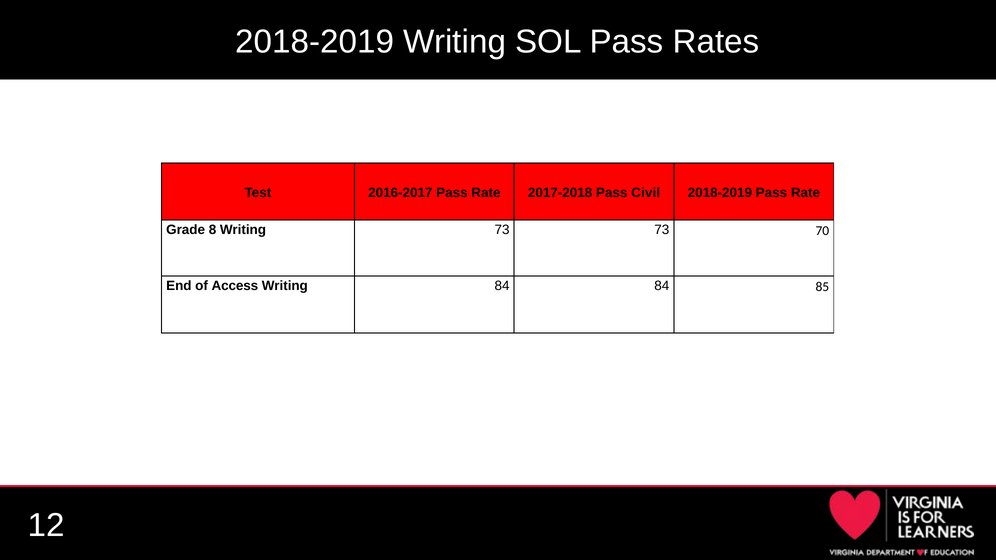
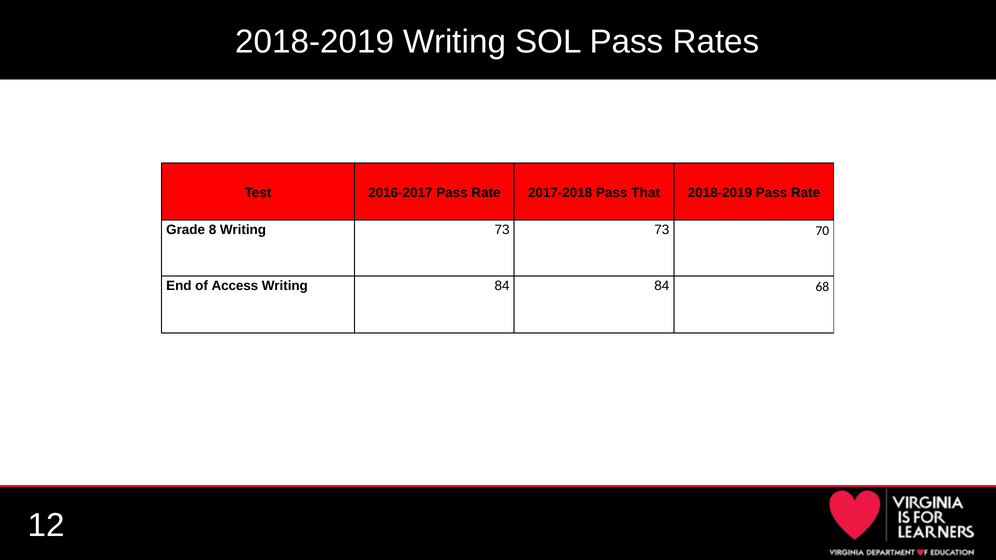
Civil: Civil -> That
85: 85 -> 68
